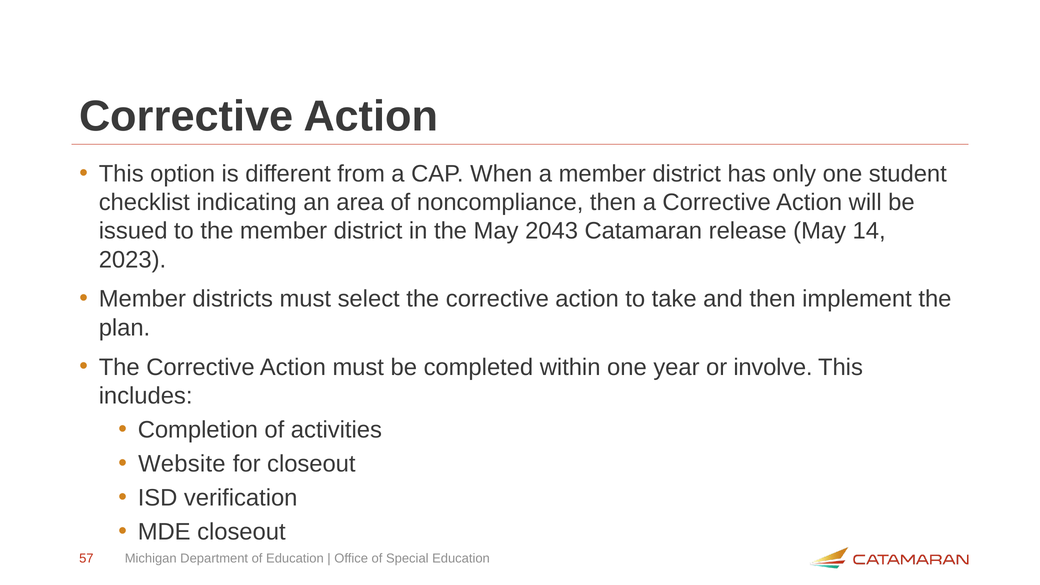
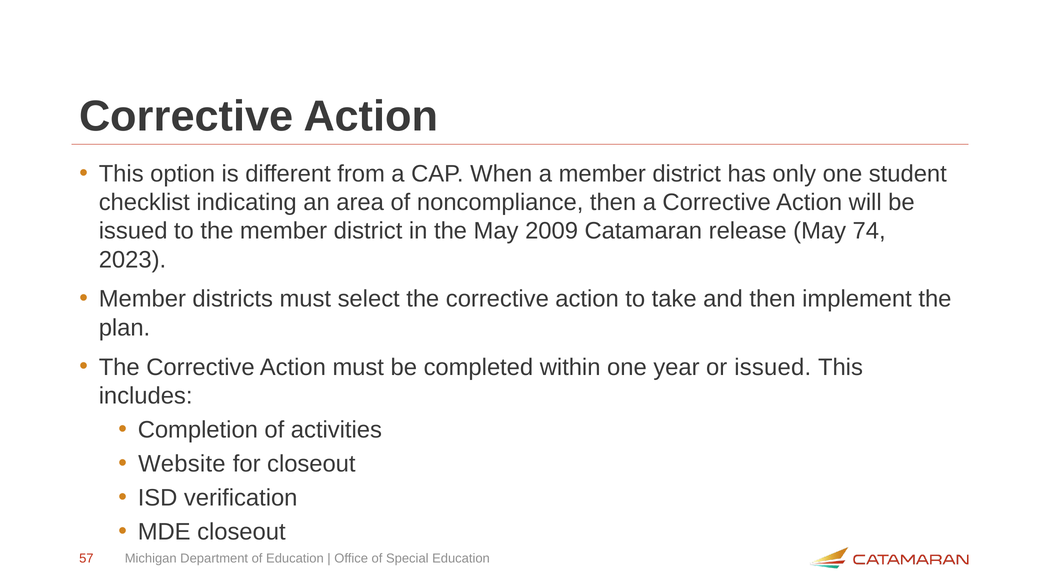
2043: 2043 -> 2009
14: 14 -> 74
or involve: involve -> issued
